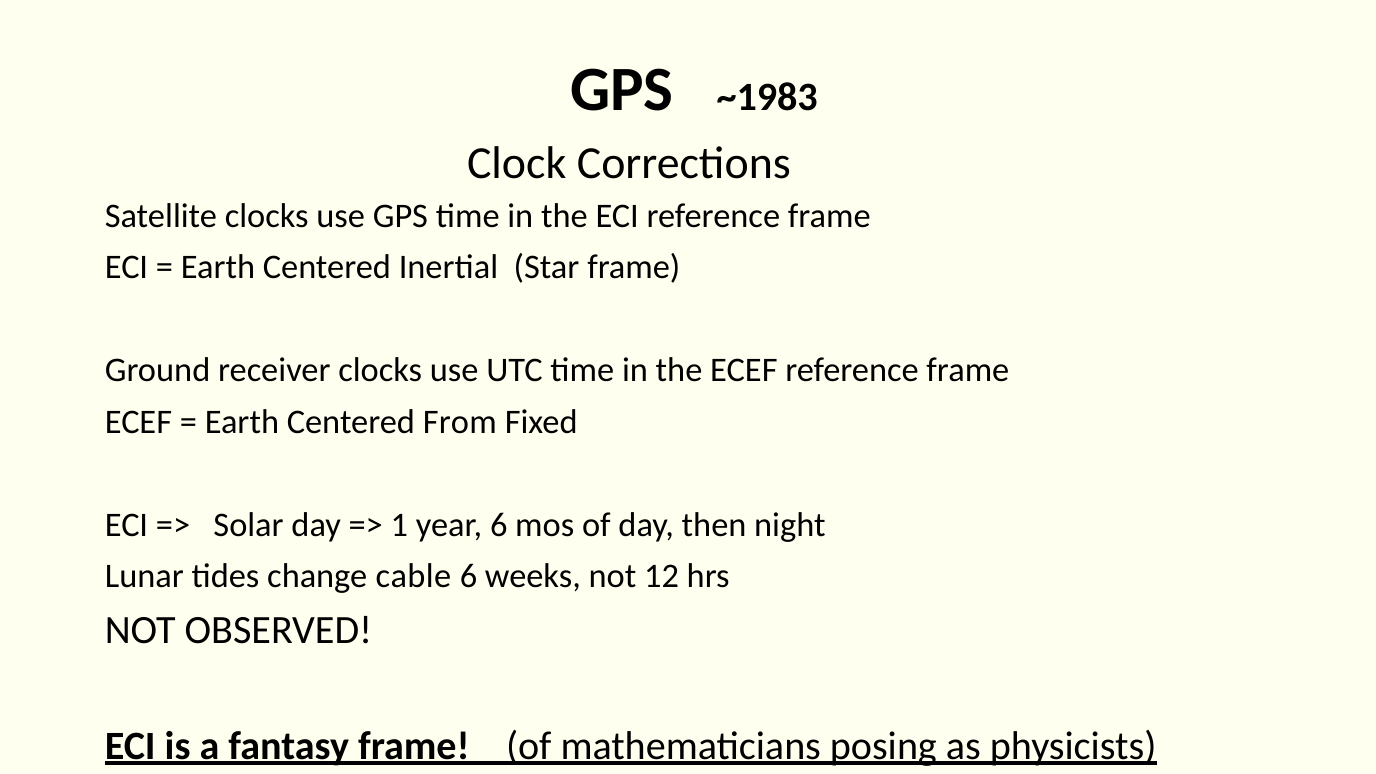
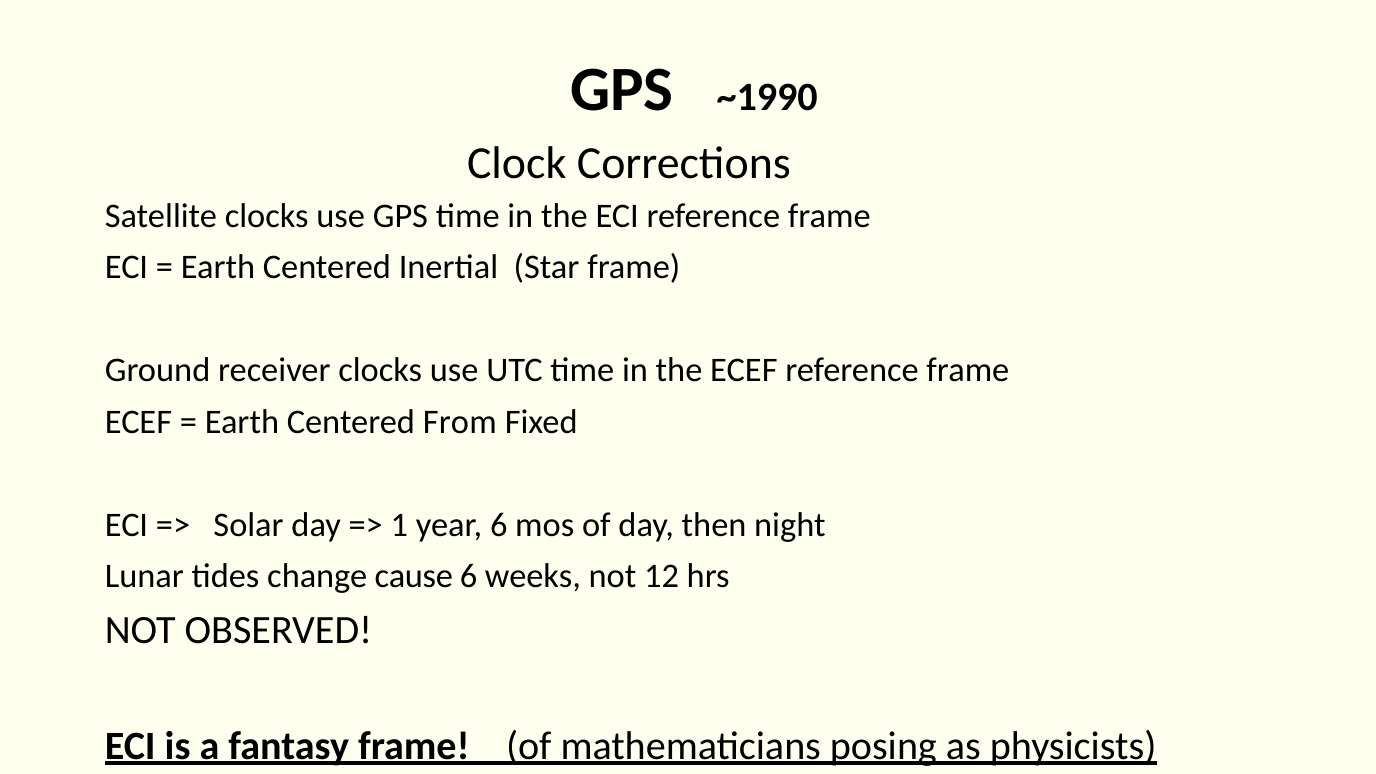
~1983: ~1983 -> ~1990
cable: cable -> cause
